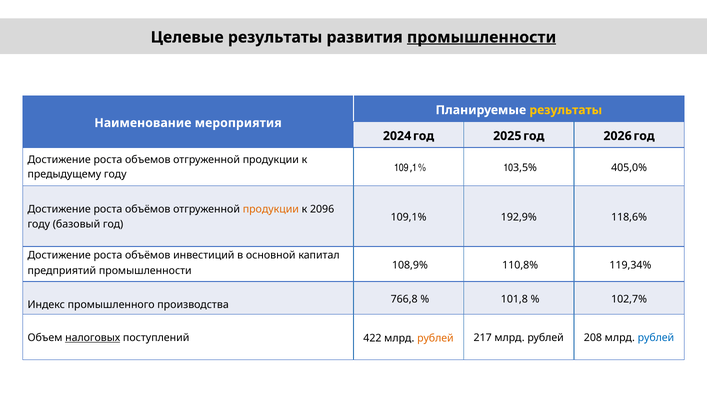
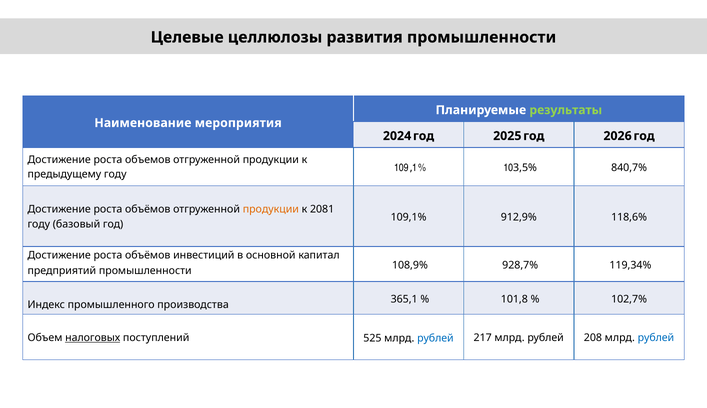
Целевые результаты: результаты -> целлюлозы
промышленности at (482, 37) underline: present -> none
результаты at (566, 110) colour: yellow -> light green
405,0%: 405,0% -> 840,7%
2096: 2096 -> 2081
192,9%: 192,9% -> 912,9%
110,8%: 110,8% -> 928,7%
766,8: 766,8 -> 365,1
422: 422 -> 525
рублей at (435, 338) colour: orange -> blue
